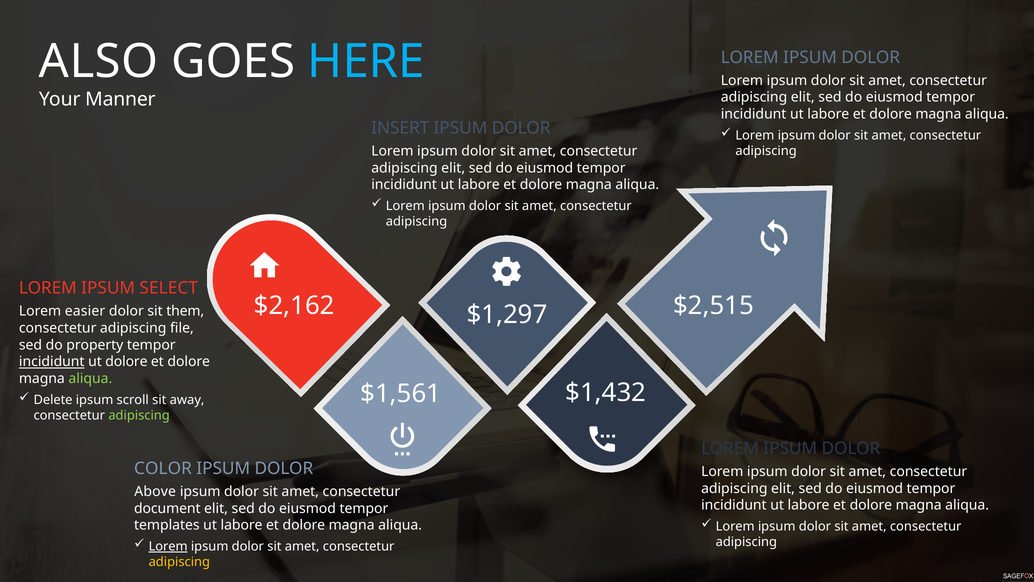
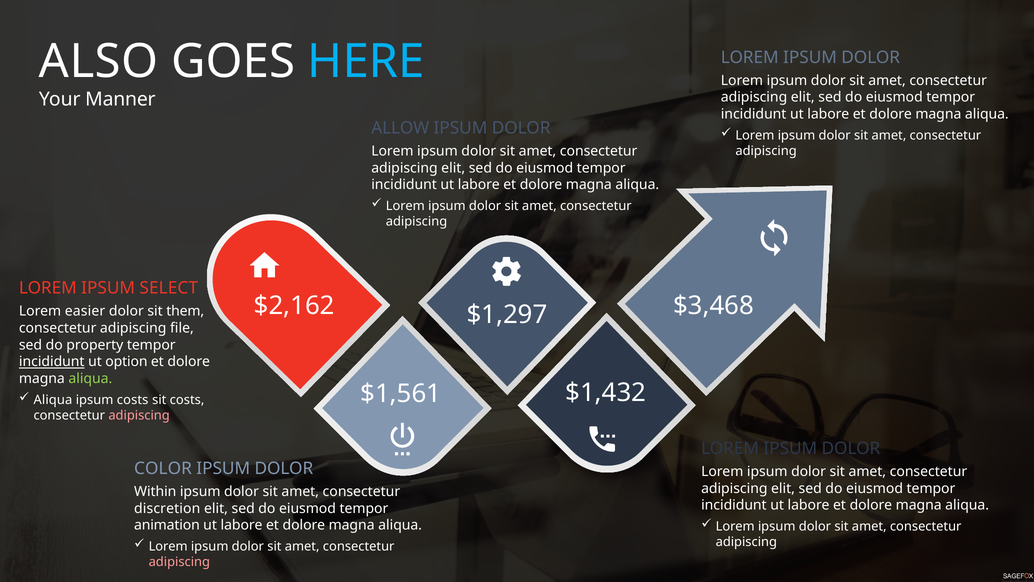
INSERT: INSERT -> ALLOW
$2,515: $2,515 -> $3,468
ut dolore: dolore -> option
Delete at (53, 400): Delete -> Aliqua
ipsum scroll: scroll -> costs
sit away: away -> costs
adipiscing at (139, 415) colour: light green -> pink
Above: Above -> Within
document: document -> discretion
templates: templates -> animation
Lorem at (168, 546) underline: present -> none
adipiscing at (179, 562) colour: yellow -> pink
